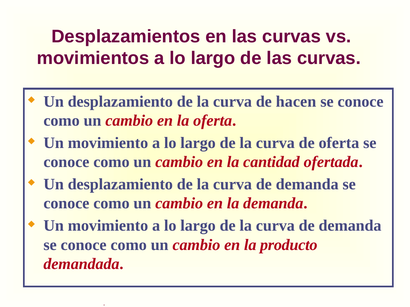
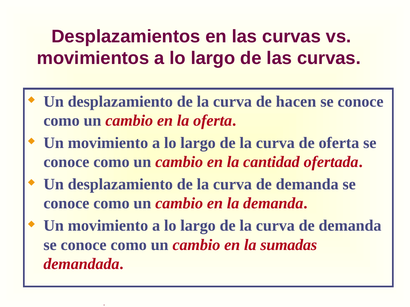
producto: producto -> sumadas
